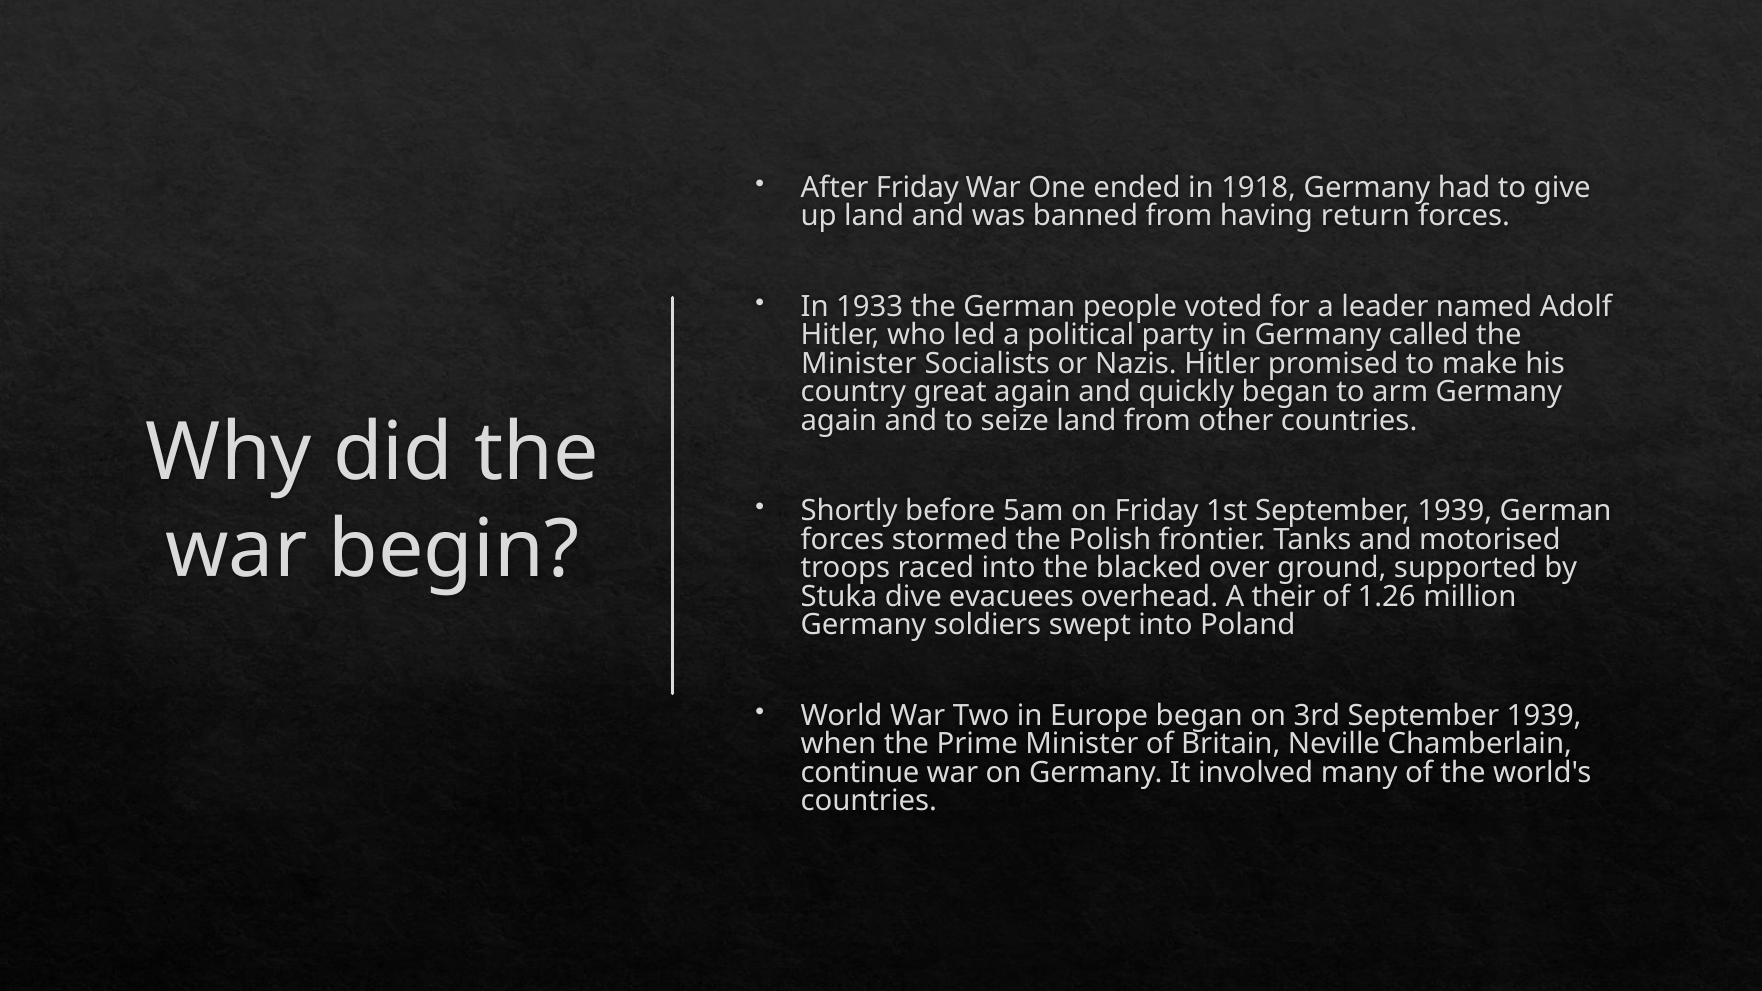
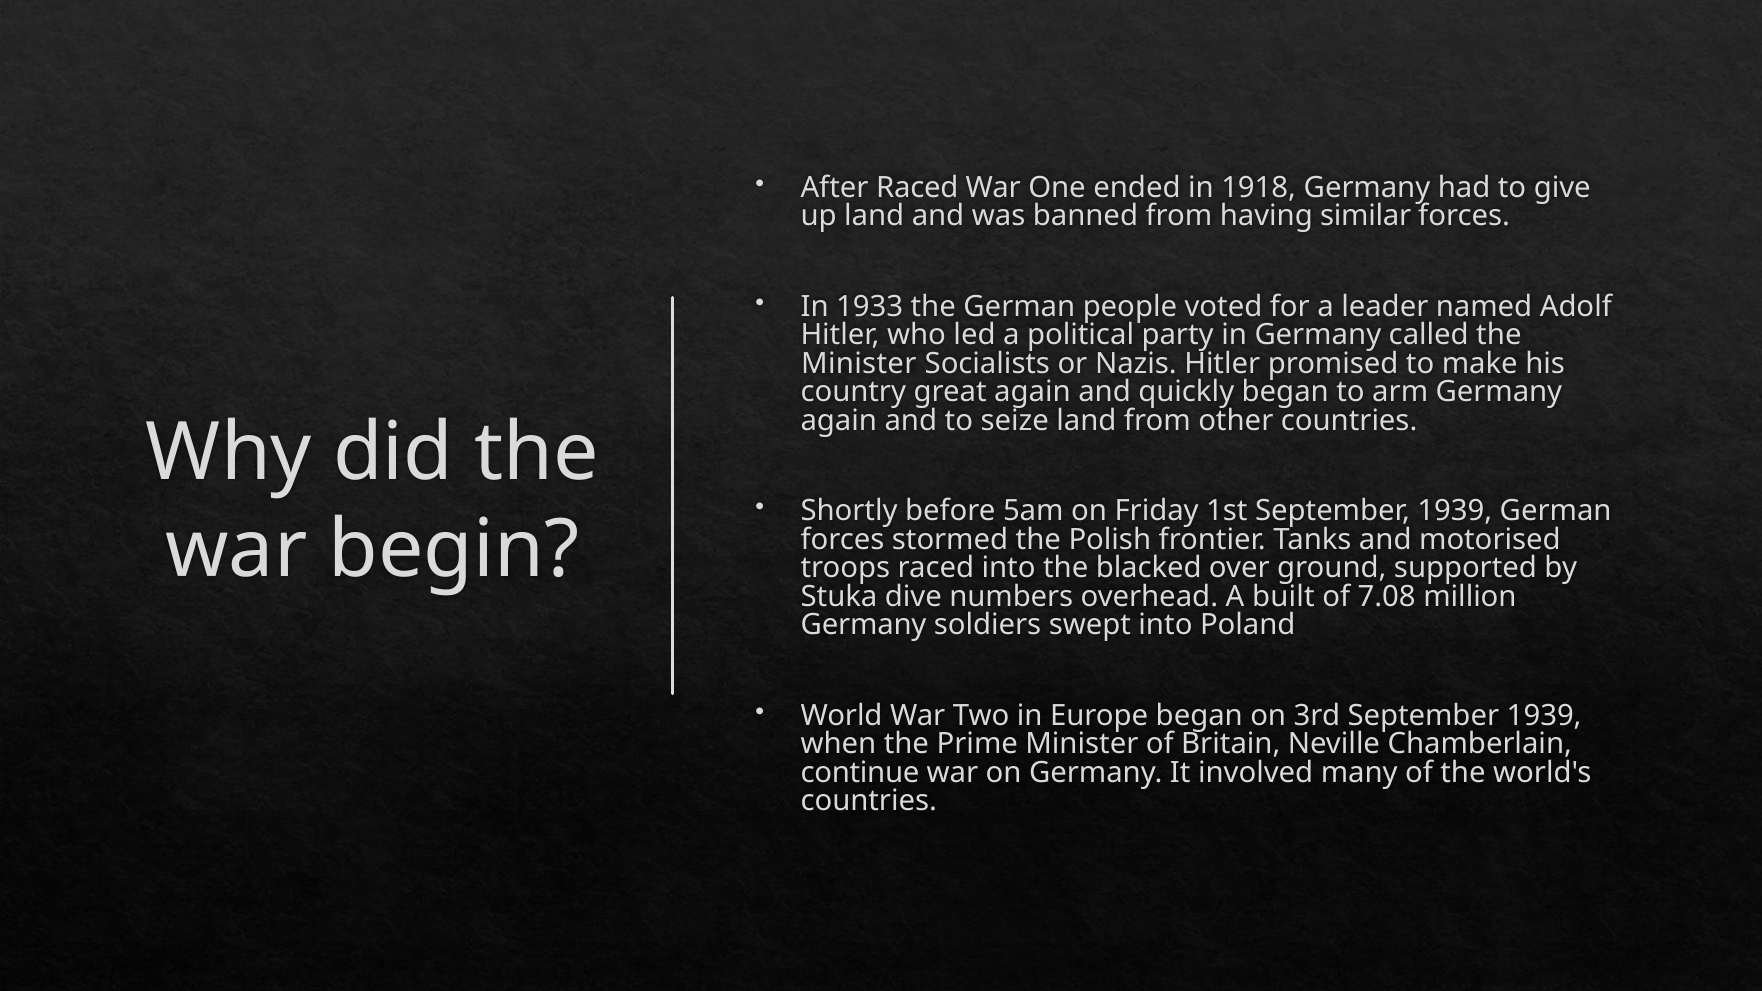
After Friday: Friday -> Raced
return: return -> similar
evacuees: evacuees -> numbers
their: their -> built
1.26: 1.26 -> 7.08
